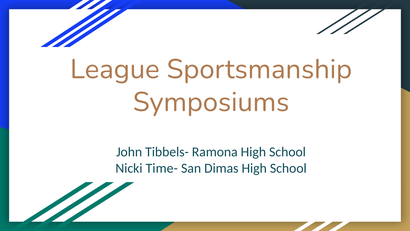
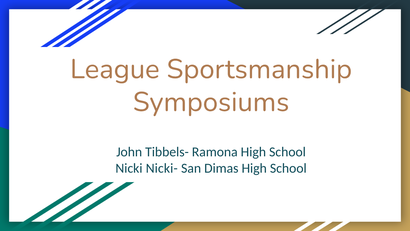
Time-: Time- -> Nicki-
